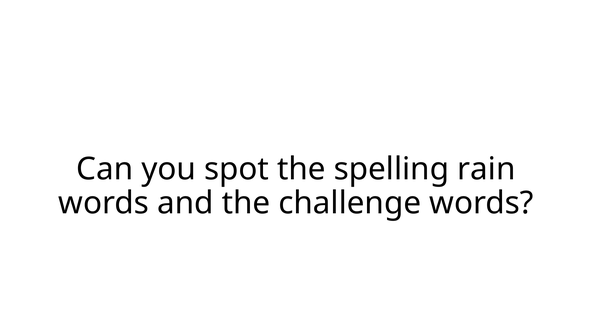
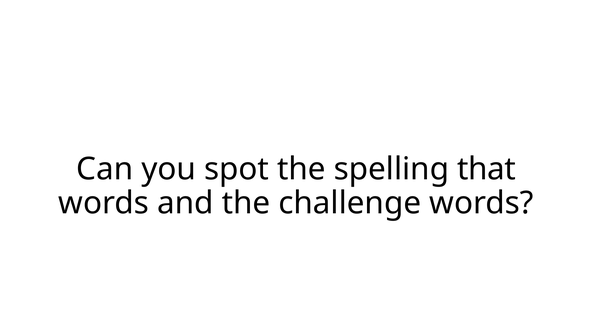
rain: rain -> that
